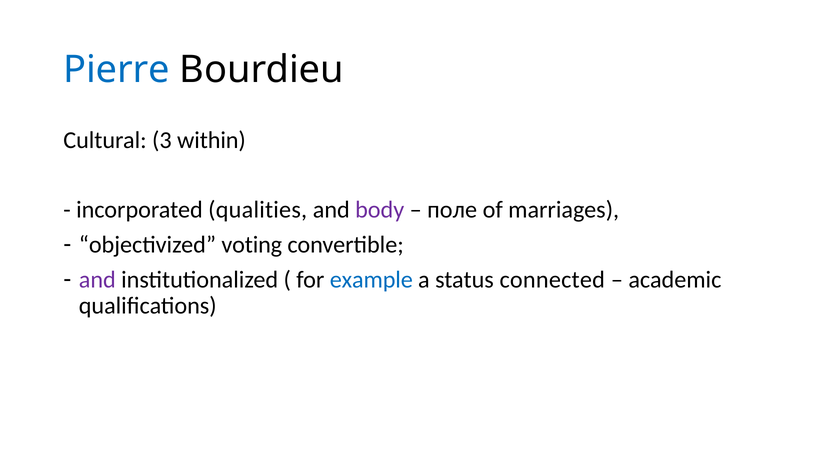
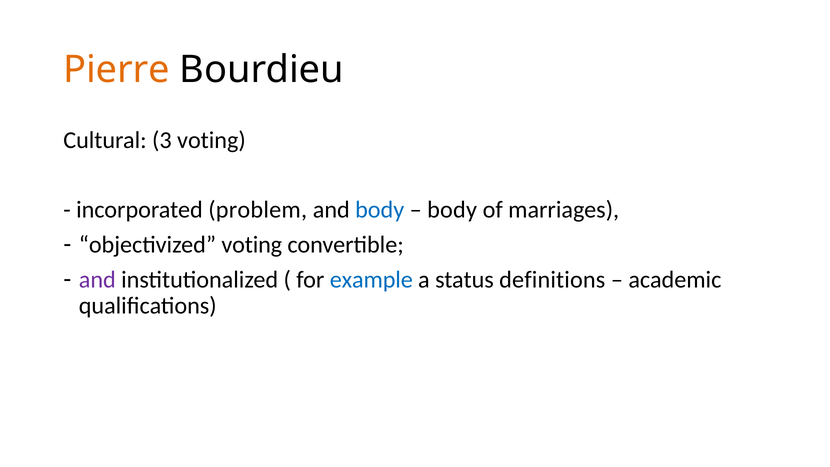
Pierre colour: blue -> orange
3 within: within -> voting
qualities: qualities -> problem
body at (380, 210) colour: purple -> blue
поле at (452, 210): поле -> body
connected: connected -> definitions
